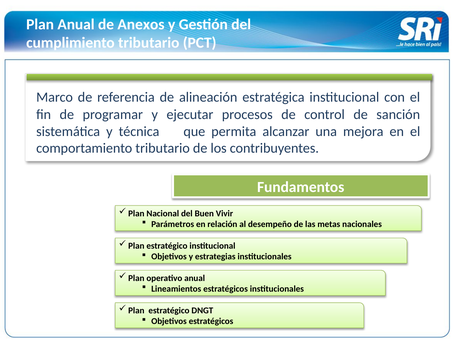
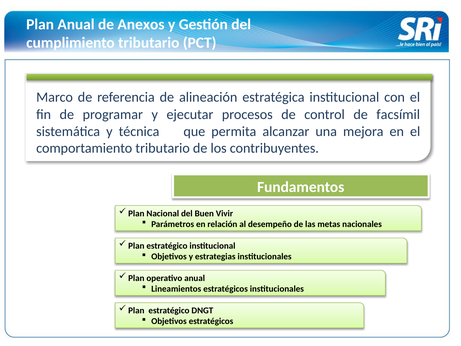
sanción: sanción -> facsímil
